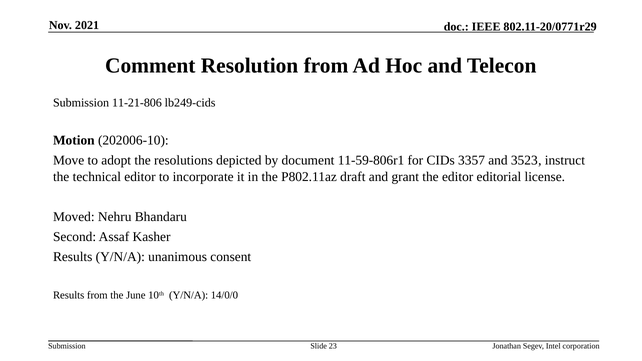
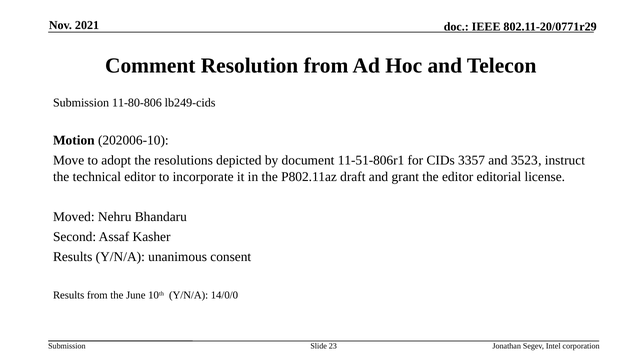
11-21-806: 11-21-806 -> 11-80-806
11-59-806r1: 11-59-806r1 -> 11-51-806r1
